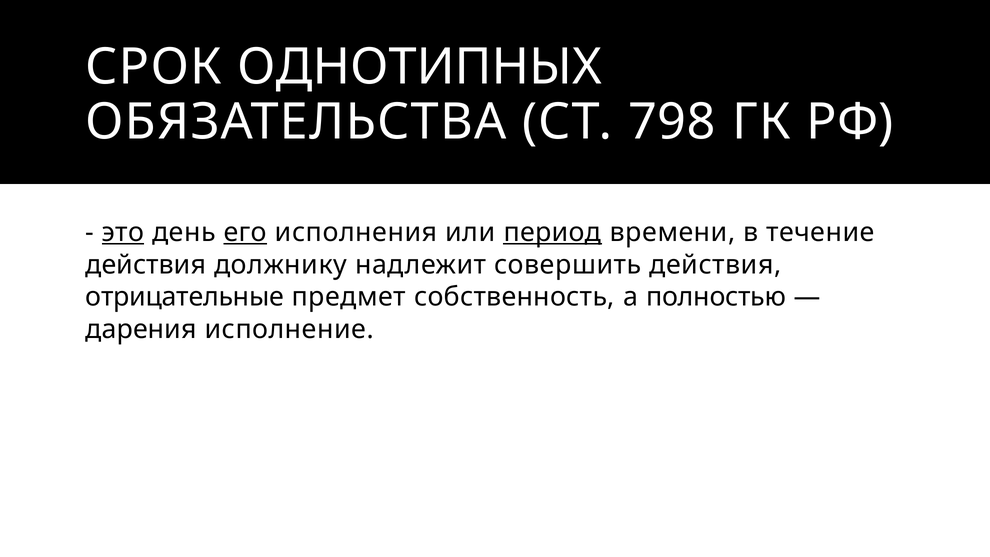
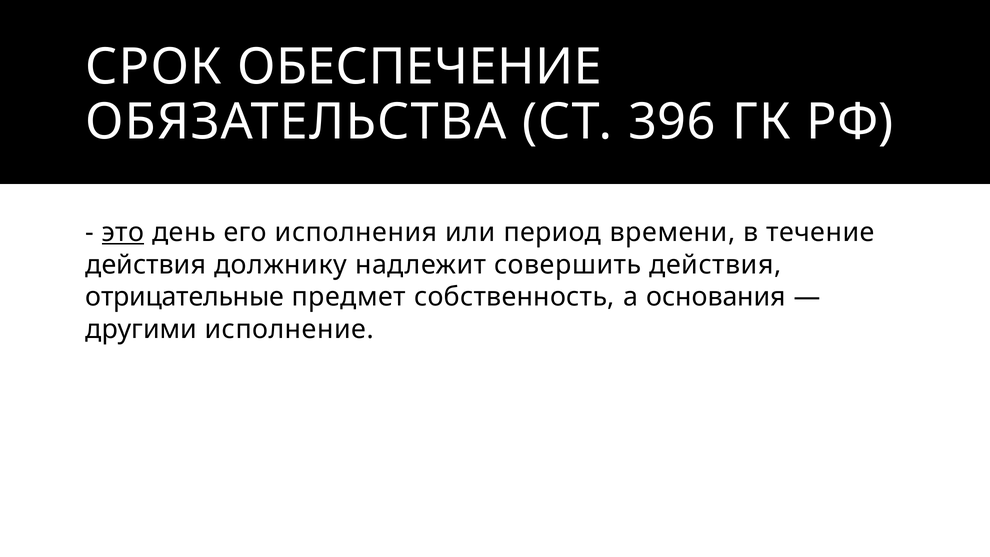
ОДНОТИПНЫХ: ОДНОТИПНЫХ -> ОБЕСПЕЧЕНИЕ
798: 798 -> 396
его underline: present -> none
период underline: present -> none
полностью: полностью -> основания
дарения: дарения -> другими
